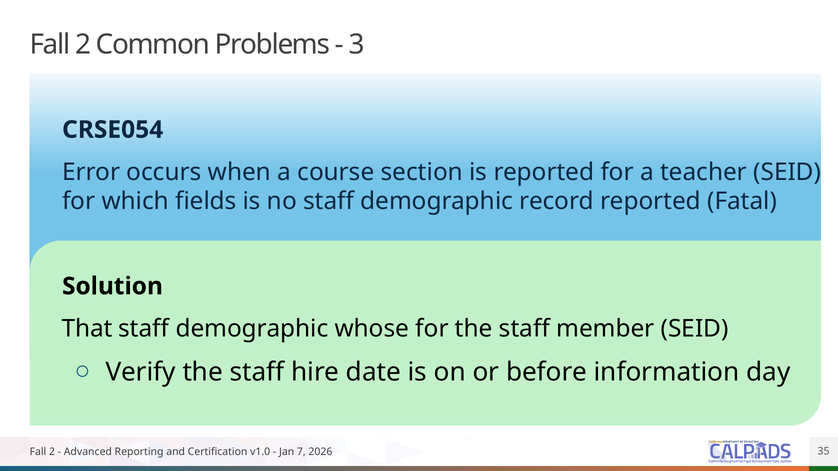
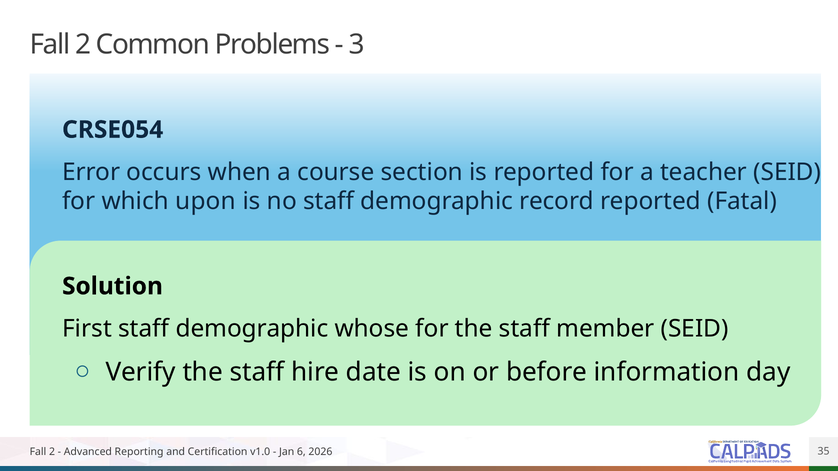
fields: fields -> upon
That: That -> First
7: 7 -> 6
